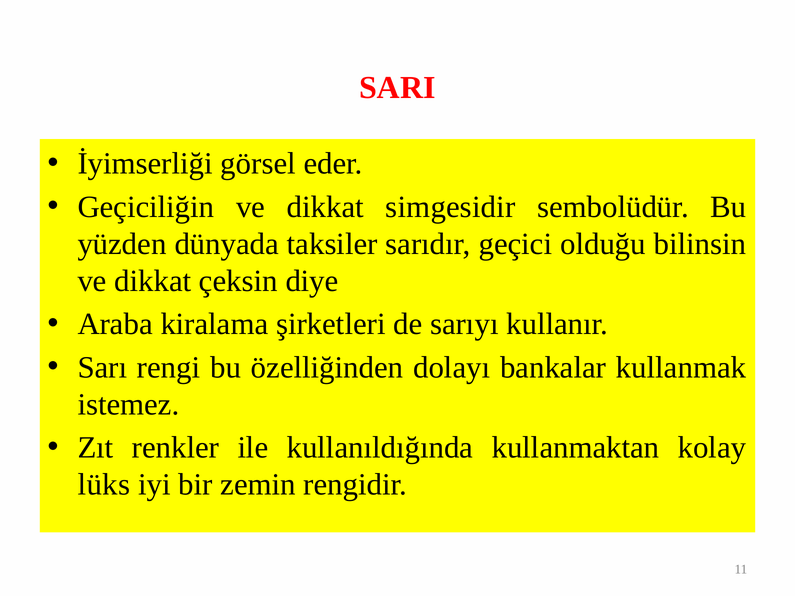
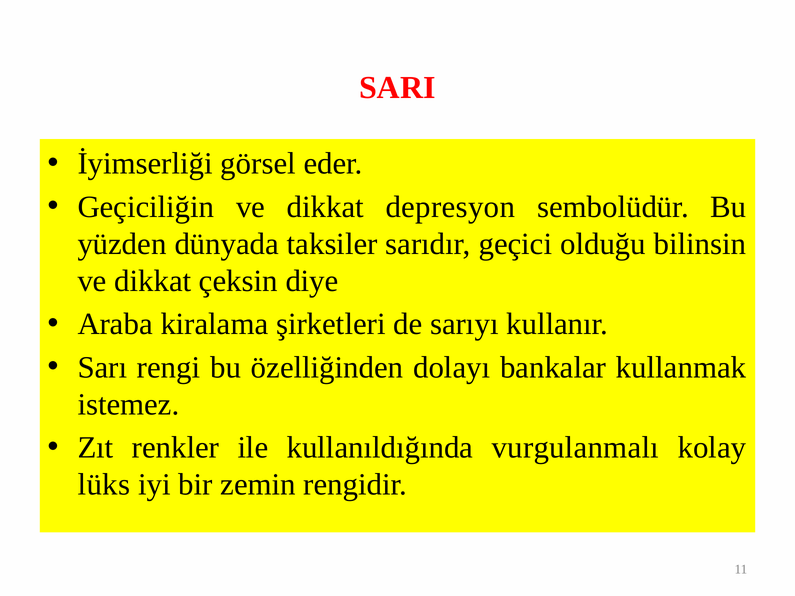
simgesidir: simgesidir -> depresyon
kullanmaktan: kullanmaktan -> vurgulanmalı
